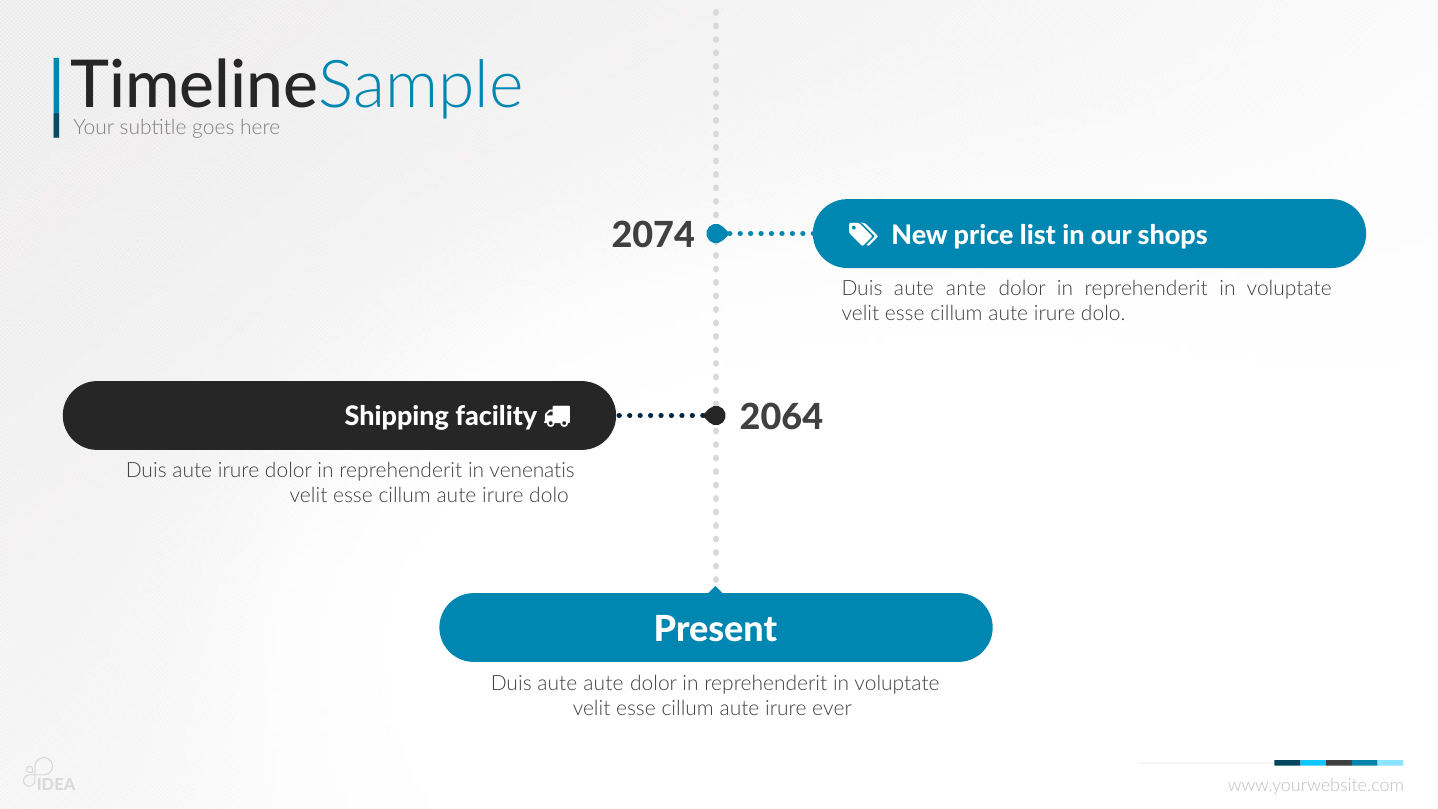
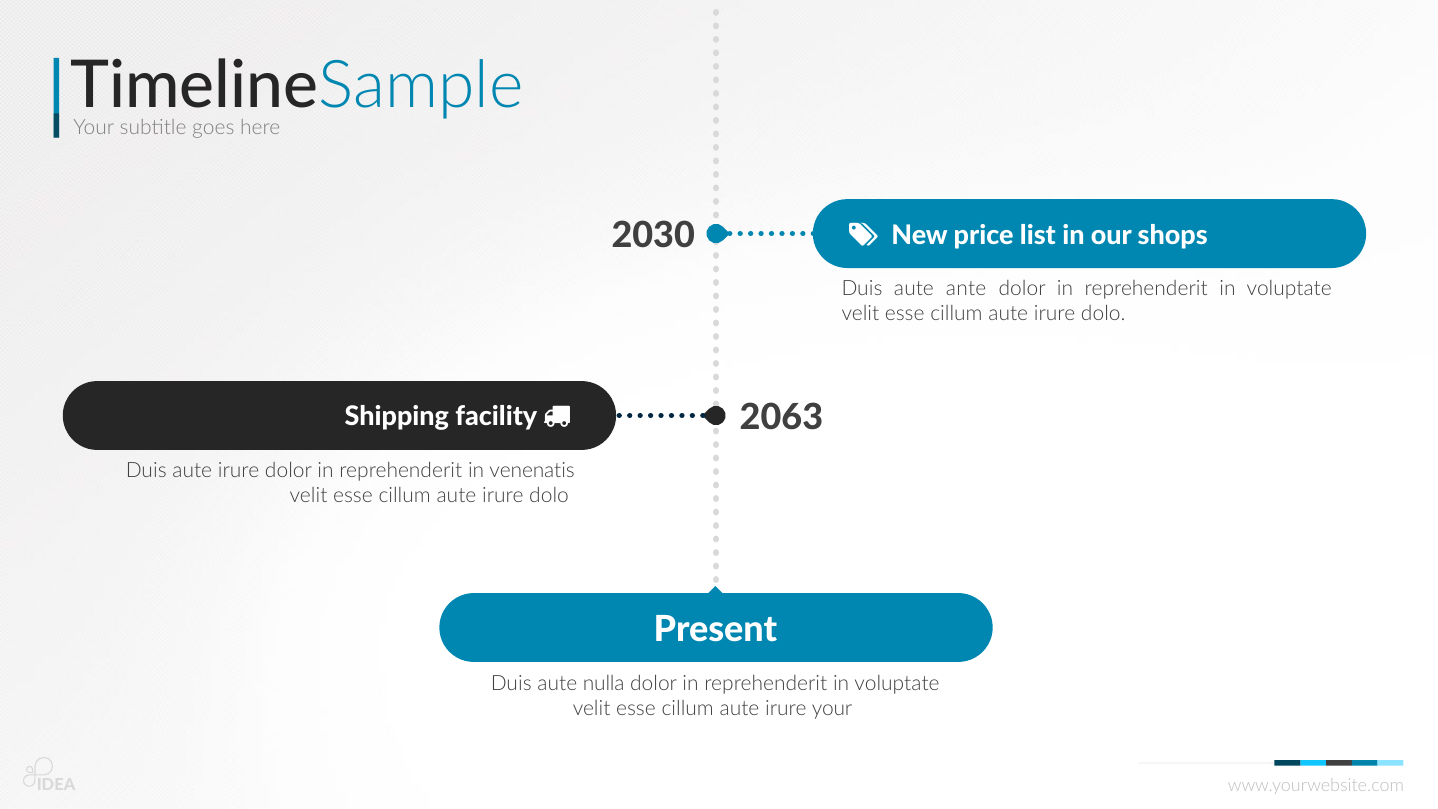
2074: 2074 -> 2030
2064: 2064 -> 2063
aute aute: aute -> nulla
irure ever: ever -> your
